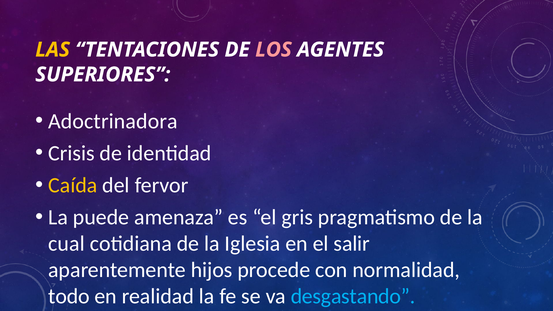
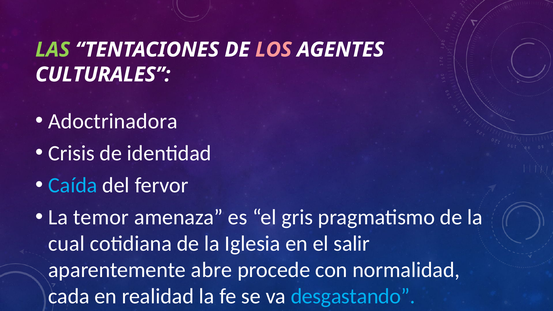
LAS colour: yellow -> light green
SUPERIORES: SUPERIORES -> CULTURALES
Caída colour: yellow -> light blue
puede: puede -> temor
hijos: hijos -> abre
todo: todo -> cada
